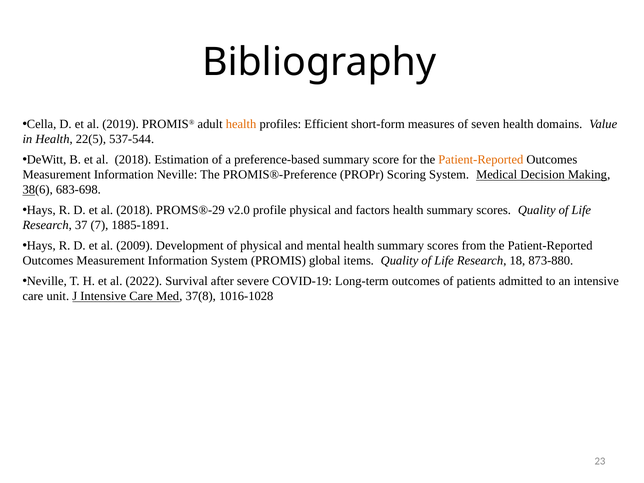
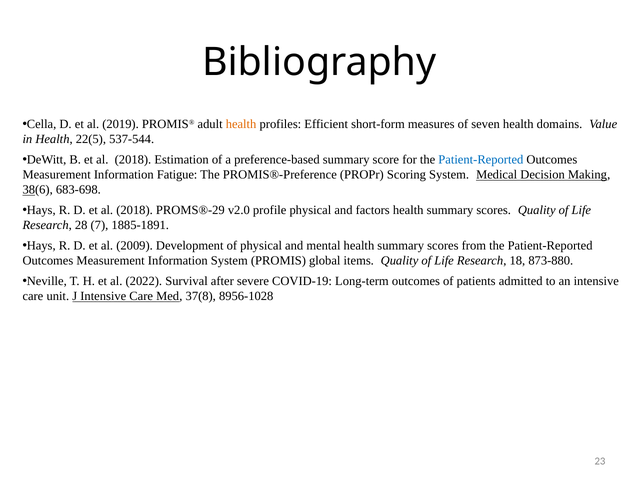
Patient-Reported at (481, 160) colour: orange -> blue
Information Neville: Neville -> Fatigue
37: 37 -> 28
1016-1028: 1016-1028 -> 8956-1028
